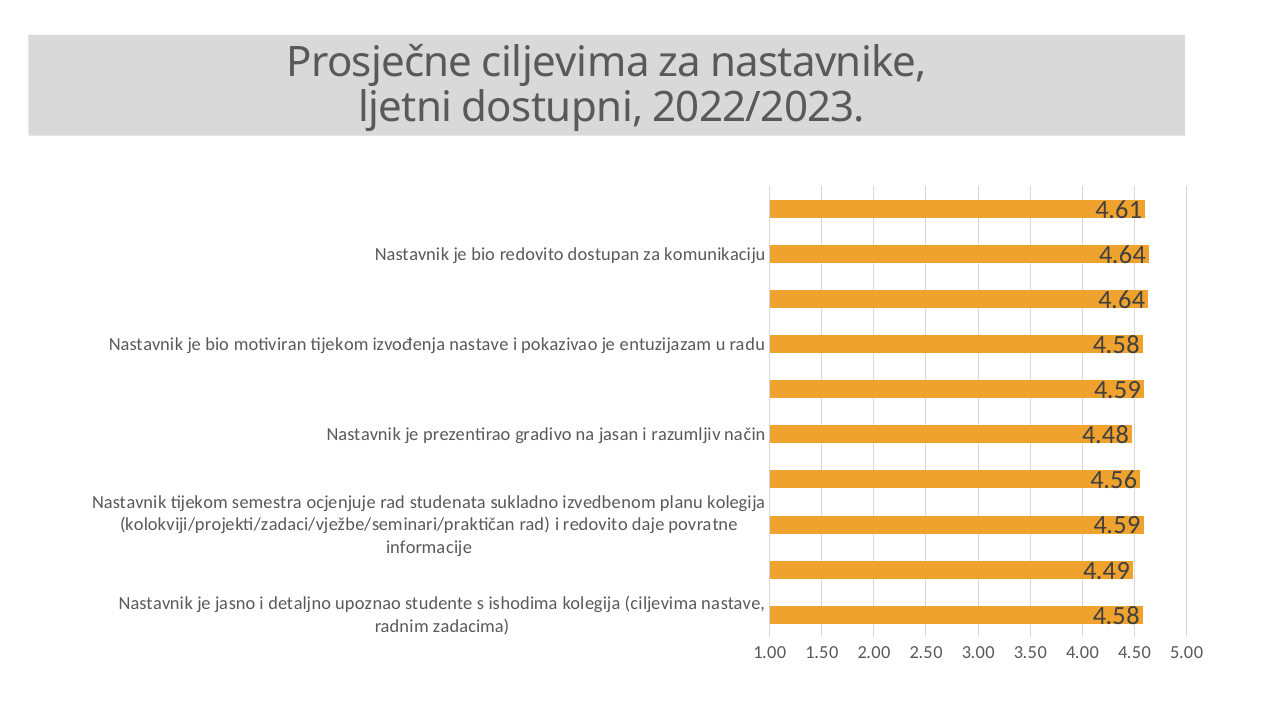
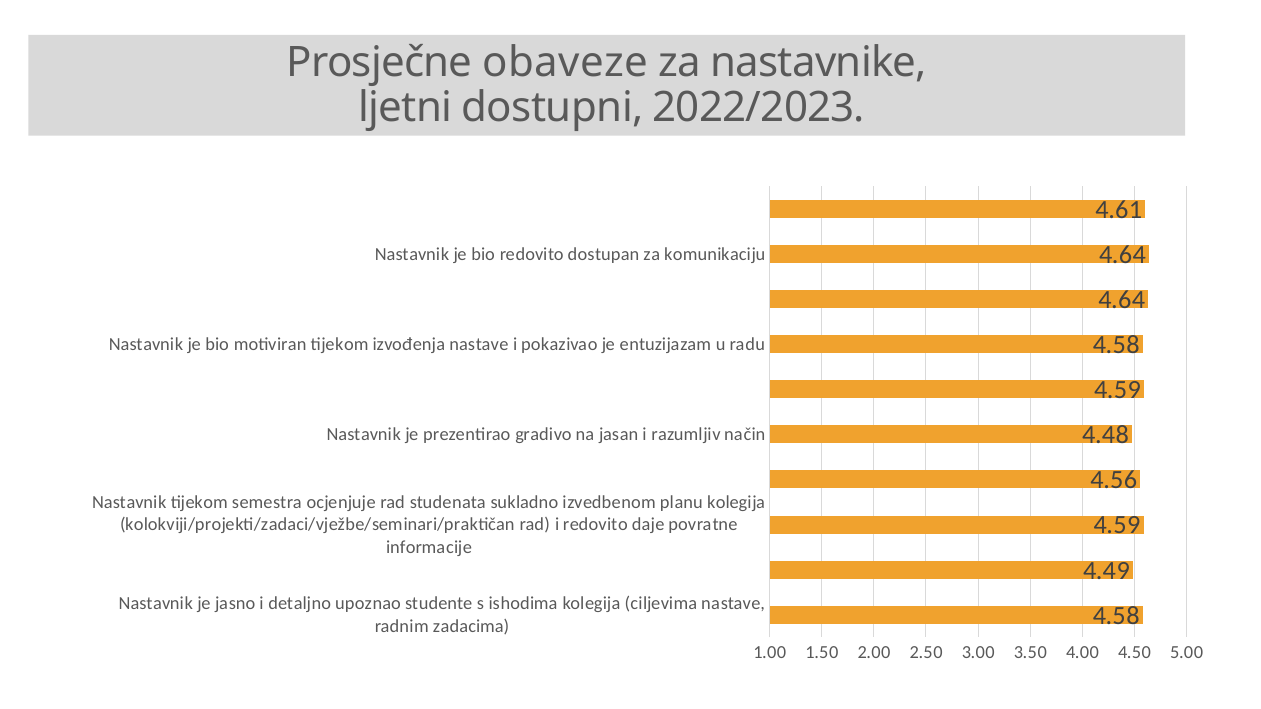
Prosječne ciljevima: ciljevima -> obaveze
